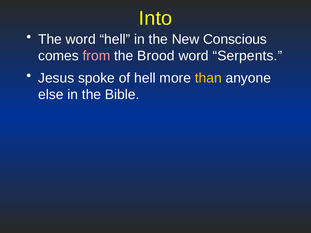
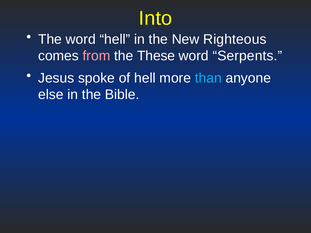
Conscious: Conscious -> Righteous
Brood: Brood -> These
than colour: yellow -> light blue
